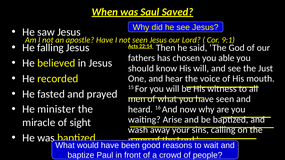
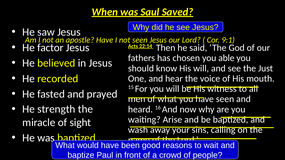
falling: falling -> factor
minister: minister -> strength
